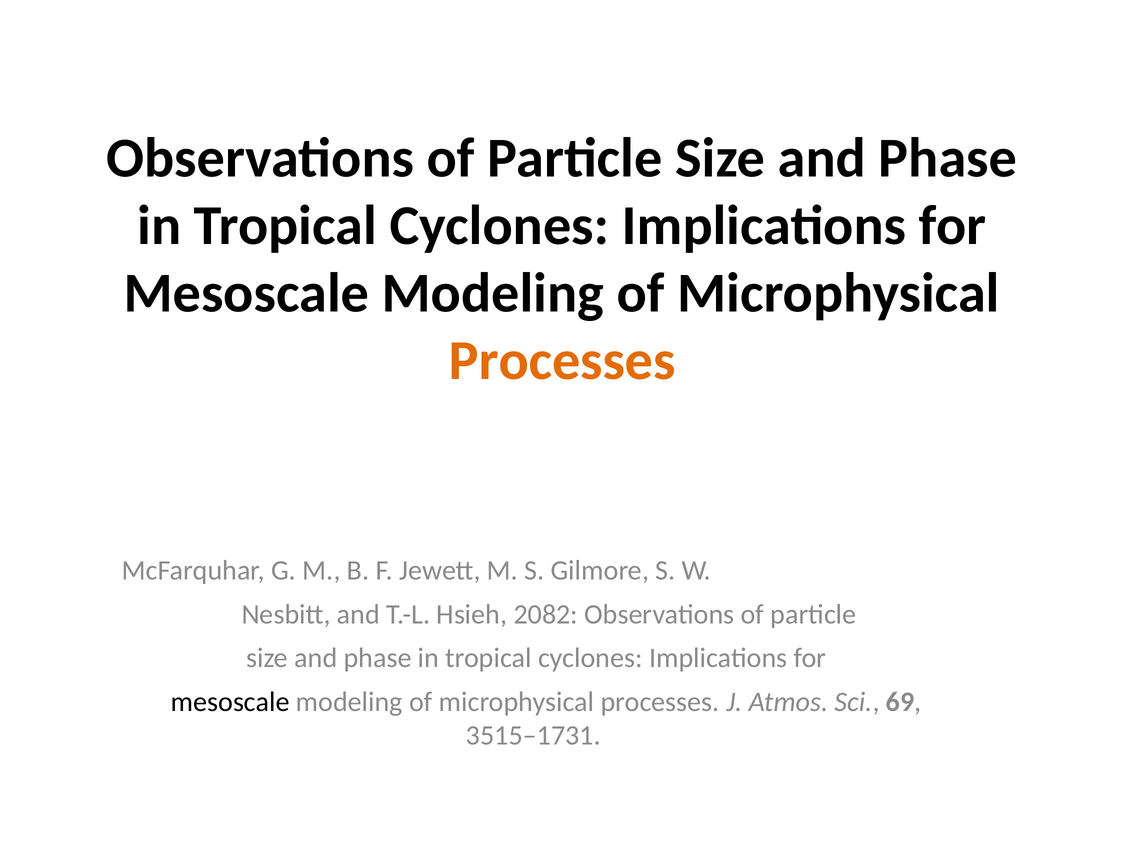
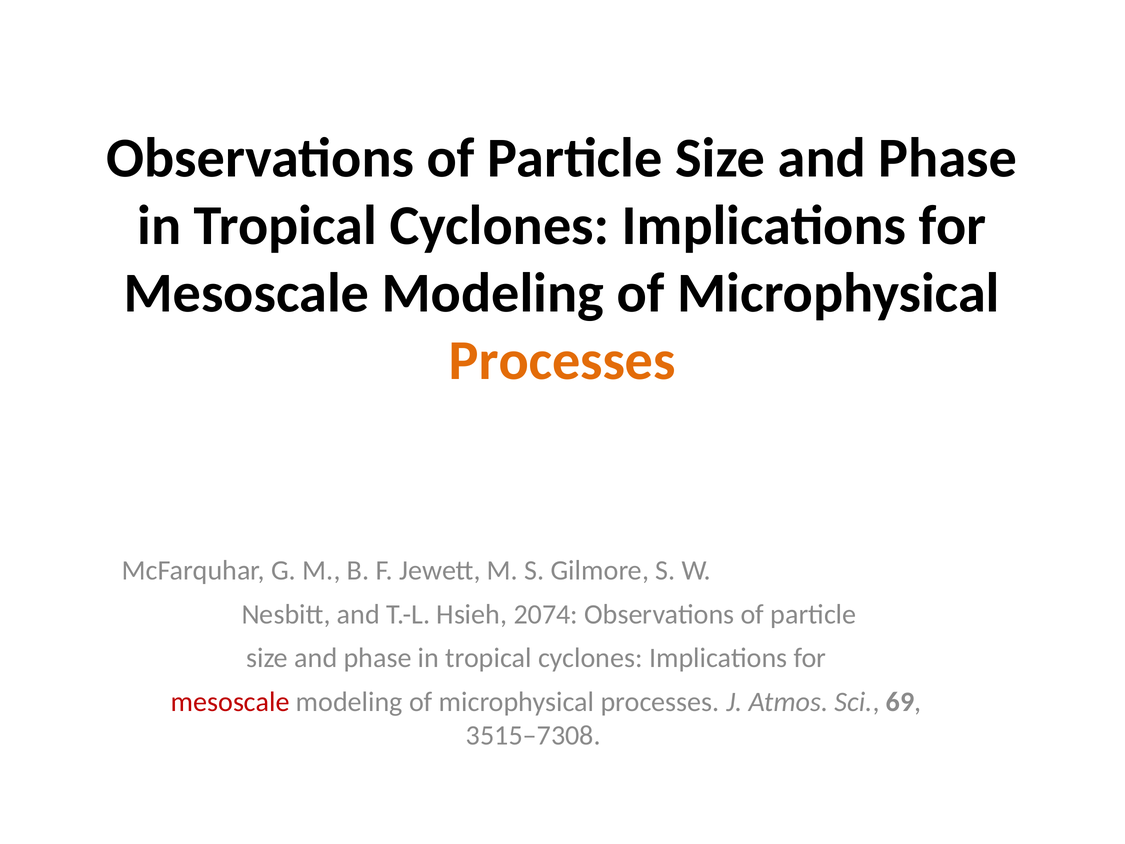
2082: 2082 -> 2074
mesoscale at (230, 702) colour: black -> red
3515–1731: 3515–1731 -> 3515–7308
